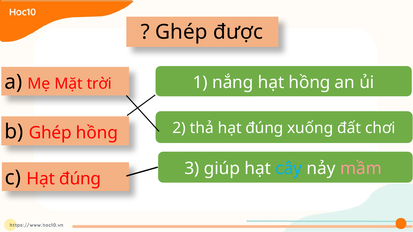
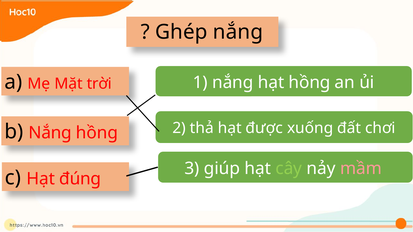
Ghép được: được -> nắng
thả hạt đúng: đúng -> được
b Ghép: Ghép -> Nắng
cây colour: light blue -> light green
